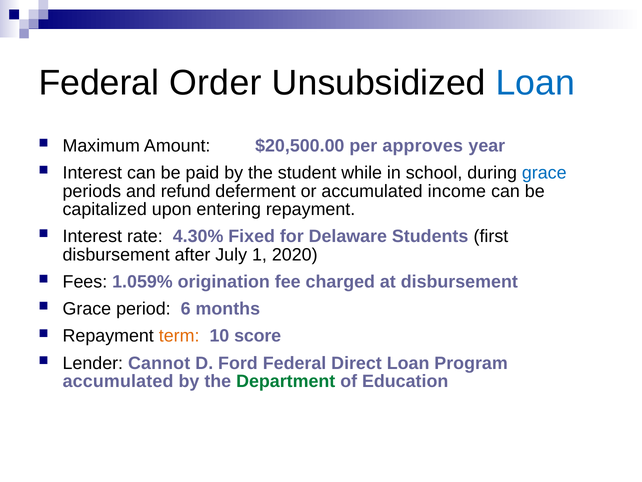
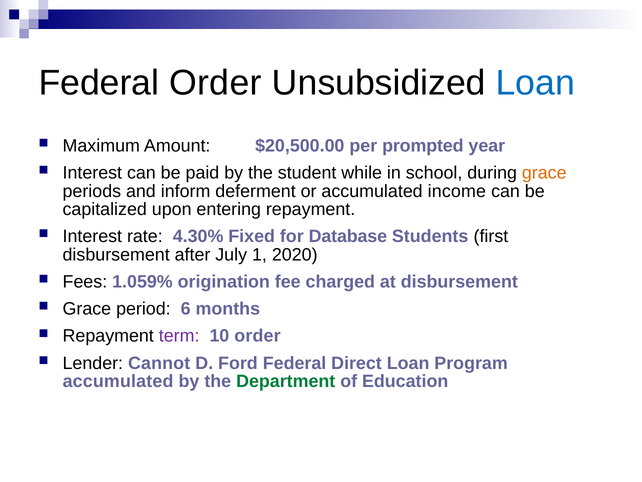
approves: approves -> prompted
grace at (544, 173) colour: blue -> orange
refund: refund -> inform
Delaware: Delaware -> Database
term colour: orange -> purple
10 score: score -> order
